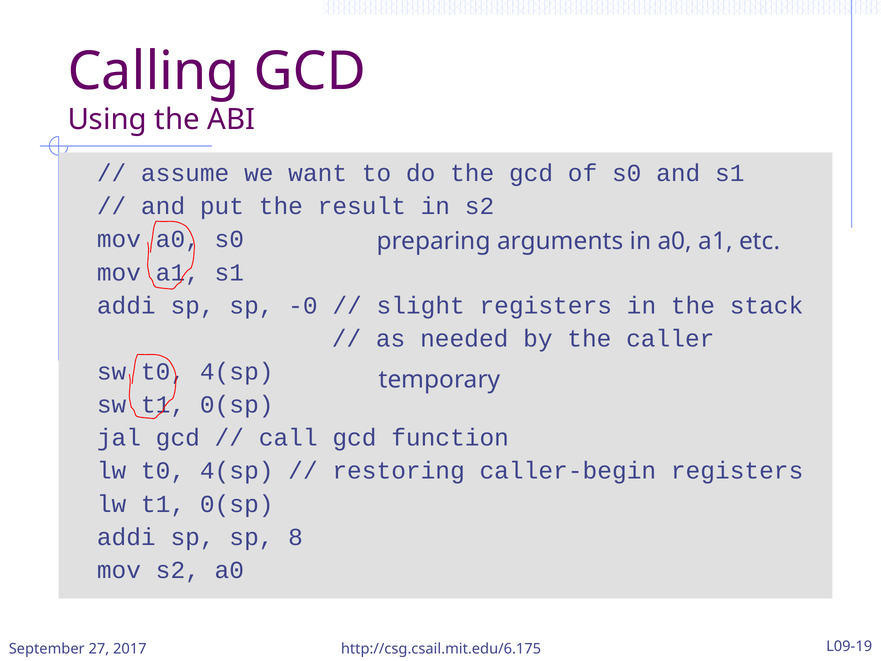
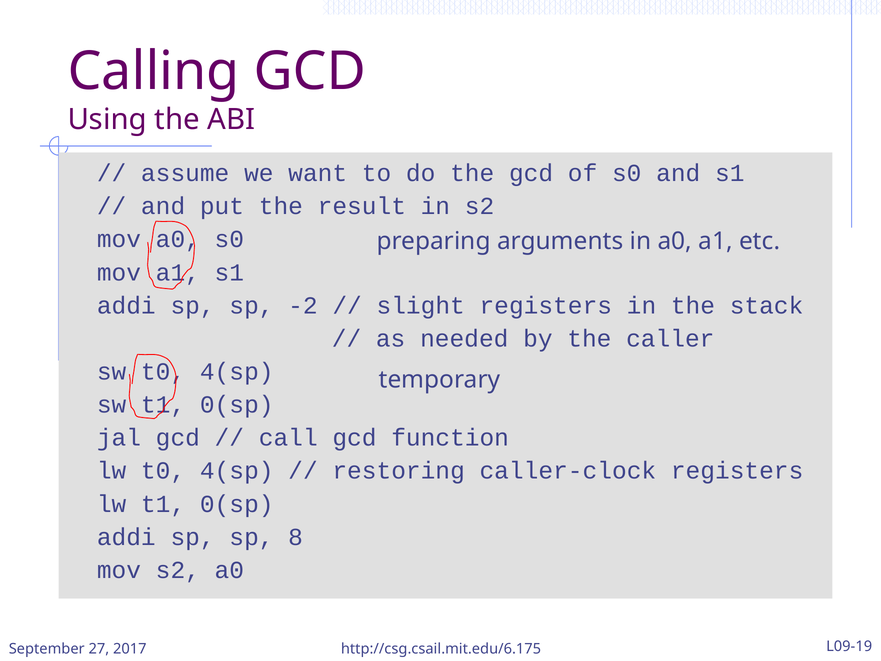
-0: -0 -> -2
caller-begin: caller-begin -> caller-clock
